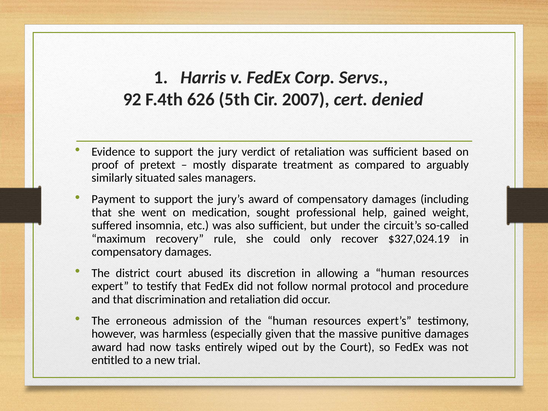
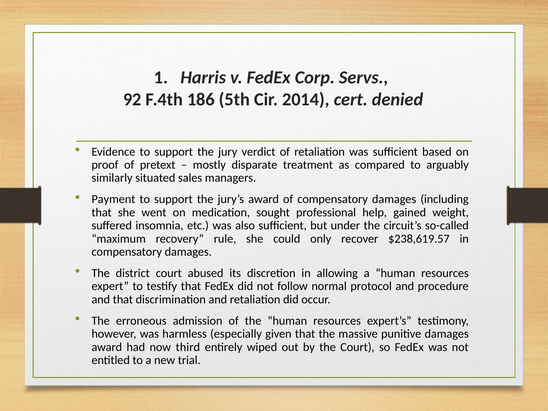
626: 626 -> 186
2007: 2007 -> 2014
$327,024.19: $327,024.19 -> $238,619.57
tasks: tasks -> third
